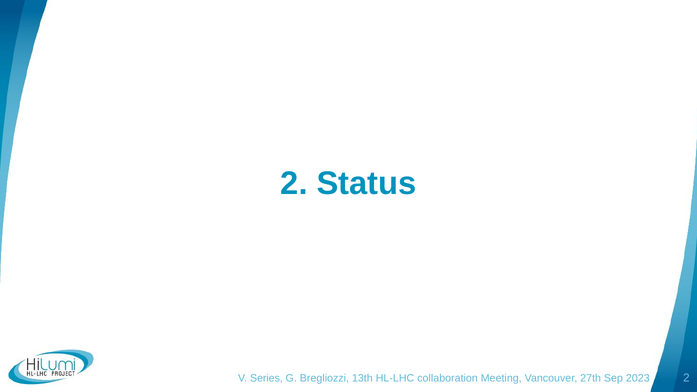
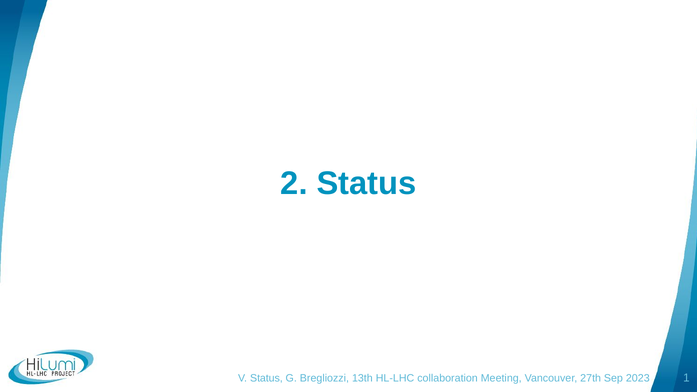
V Series: Series -> Status
2023 2: 2 -> 1
